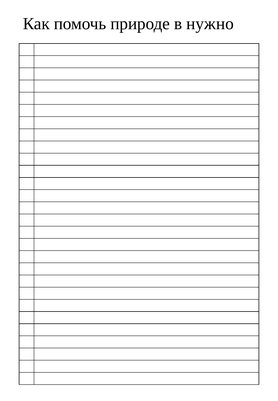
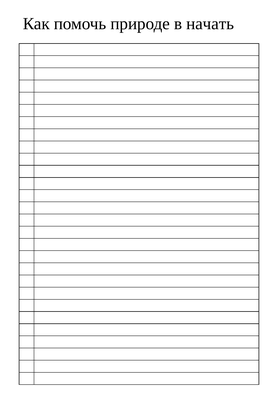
нужно: нужно -> начать
